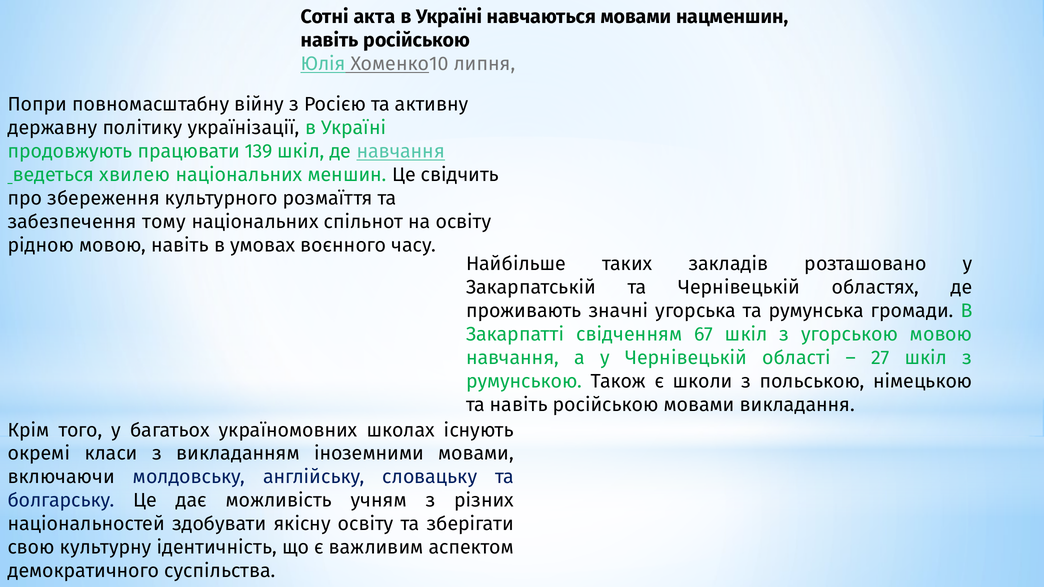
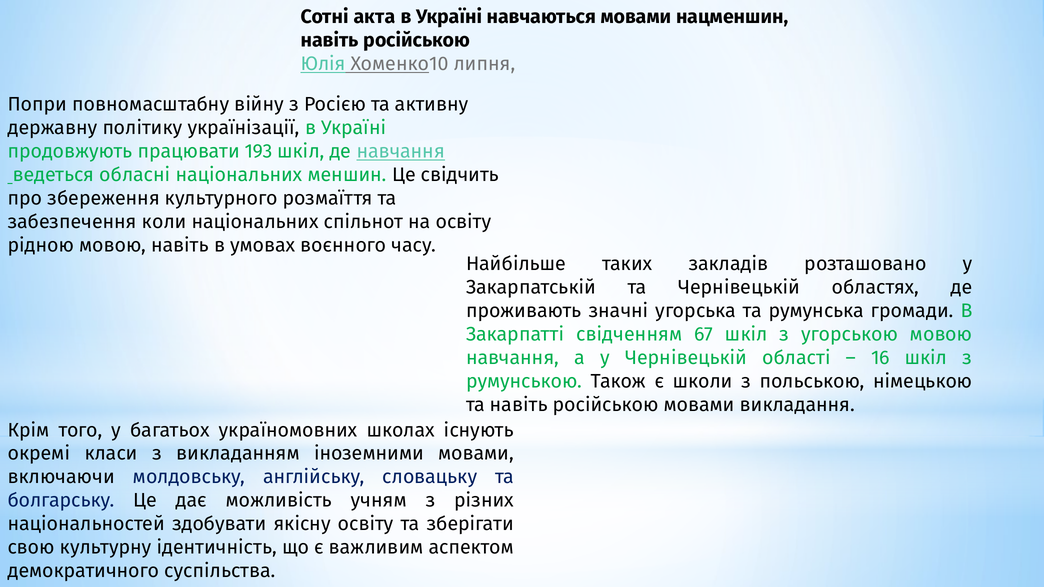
139: 139 -> 193
хвилею: хвилею -> обласні
тому: тому -> коли
27: 27 -> 16
